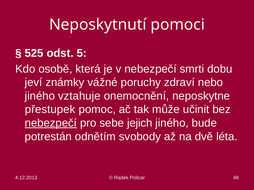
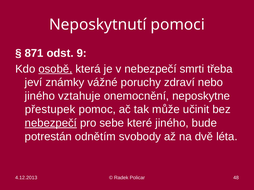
525: 525 -> 871
5: 5 -> 9
osobě underline: none -> present
dobu: dobu -> třeba
jejich: jejich -> které
